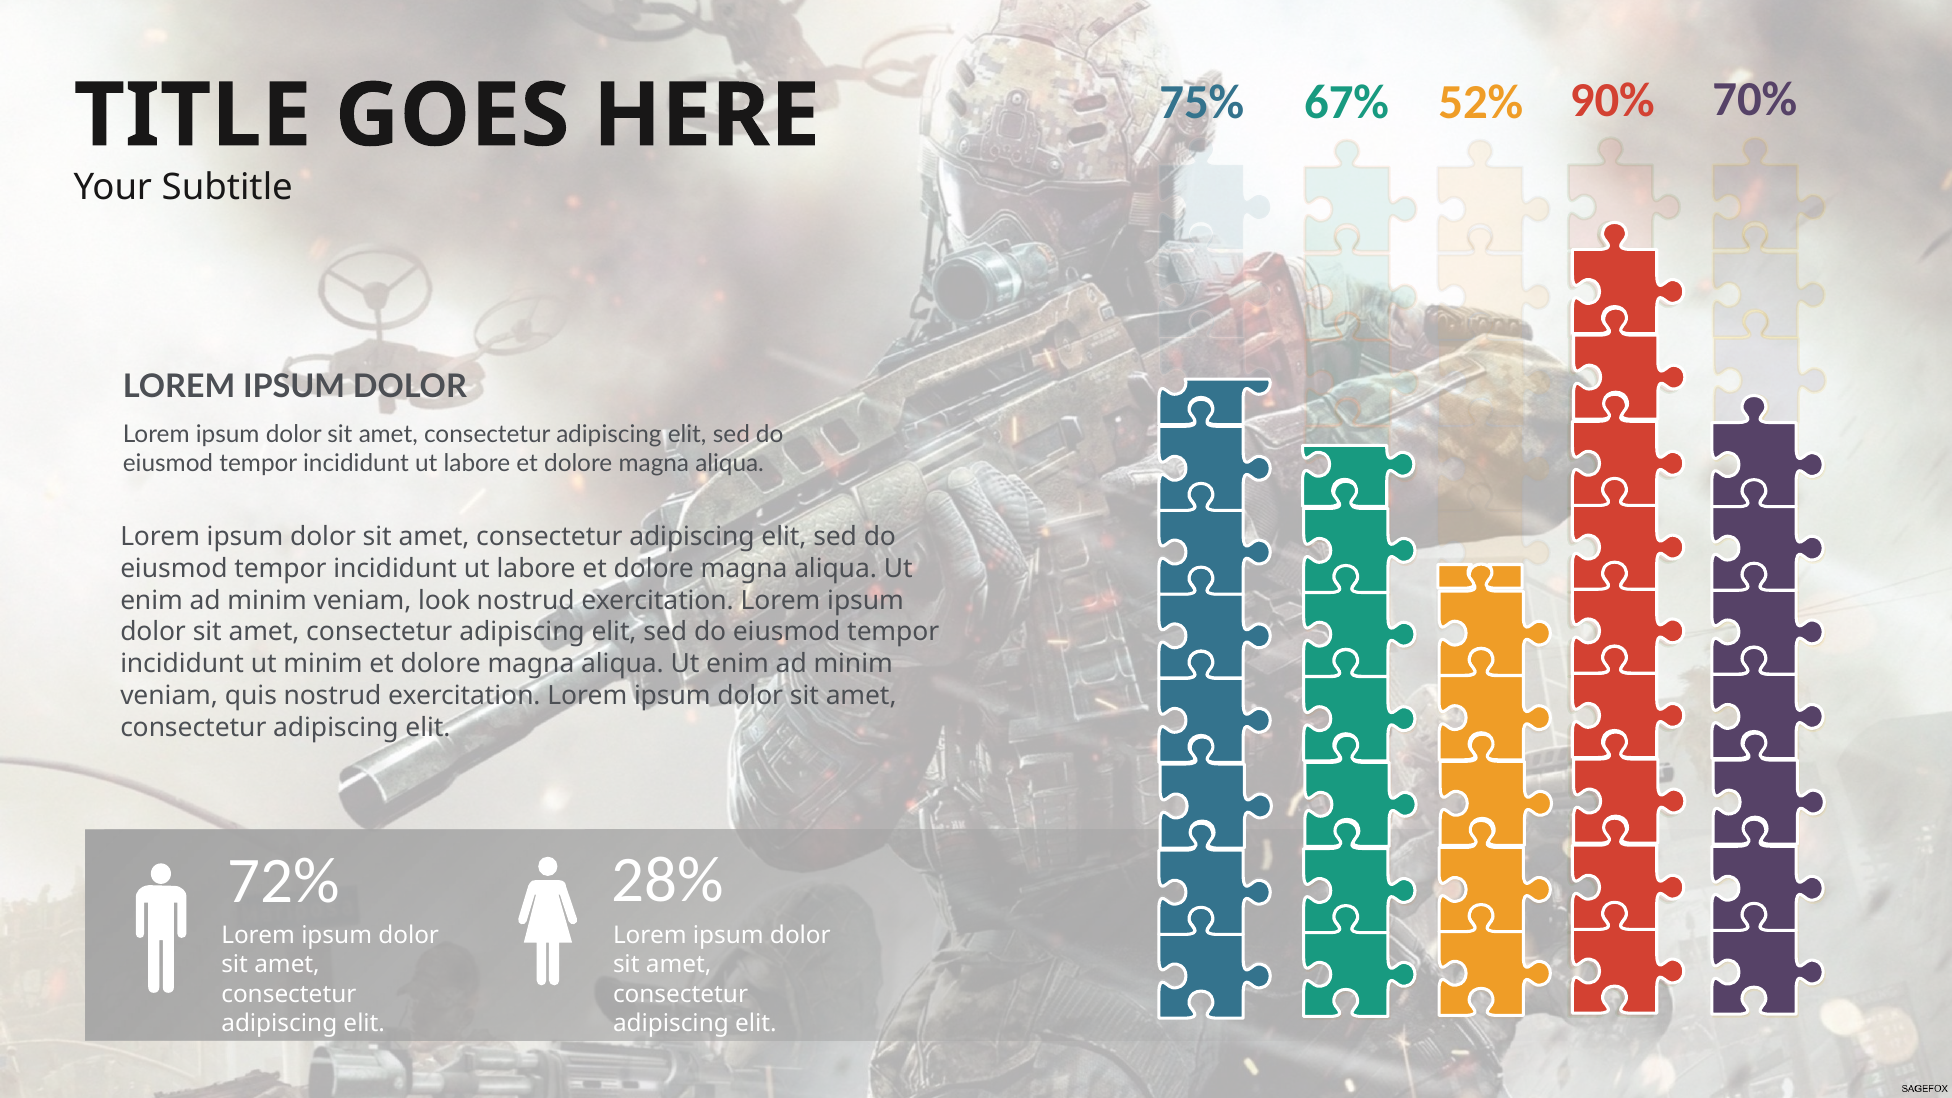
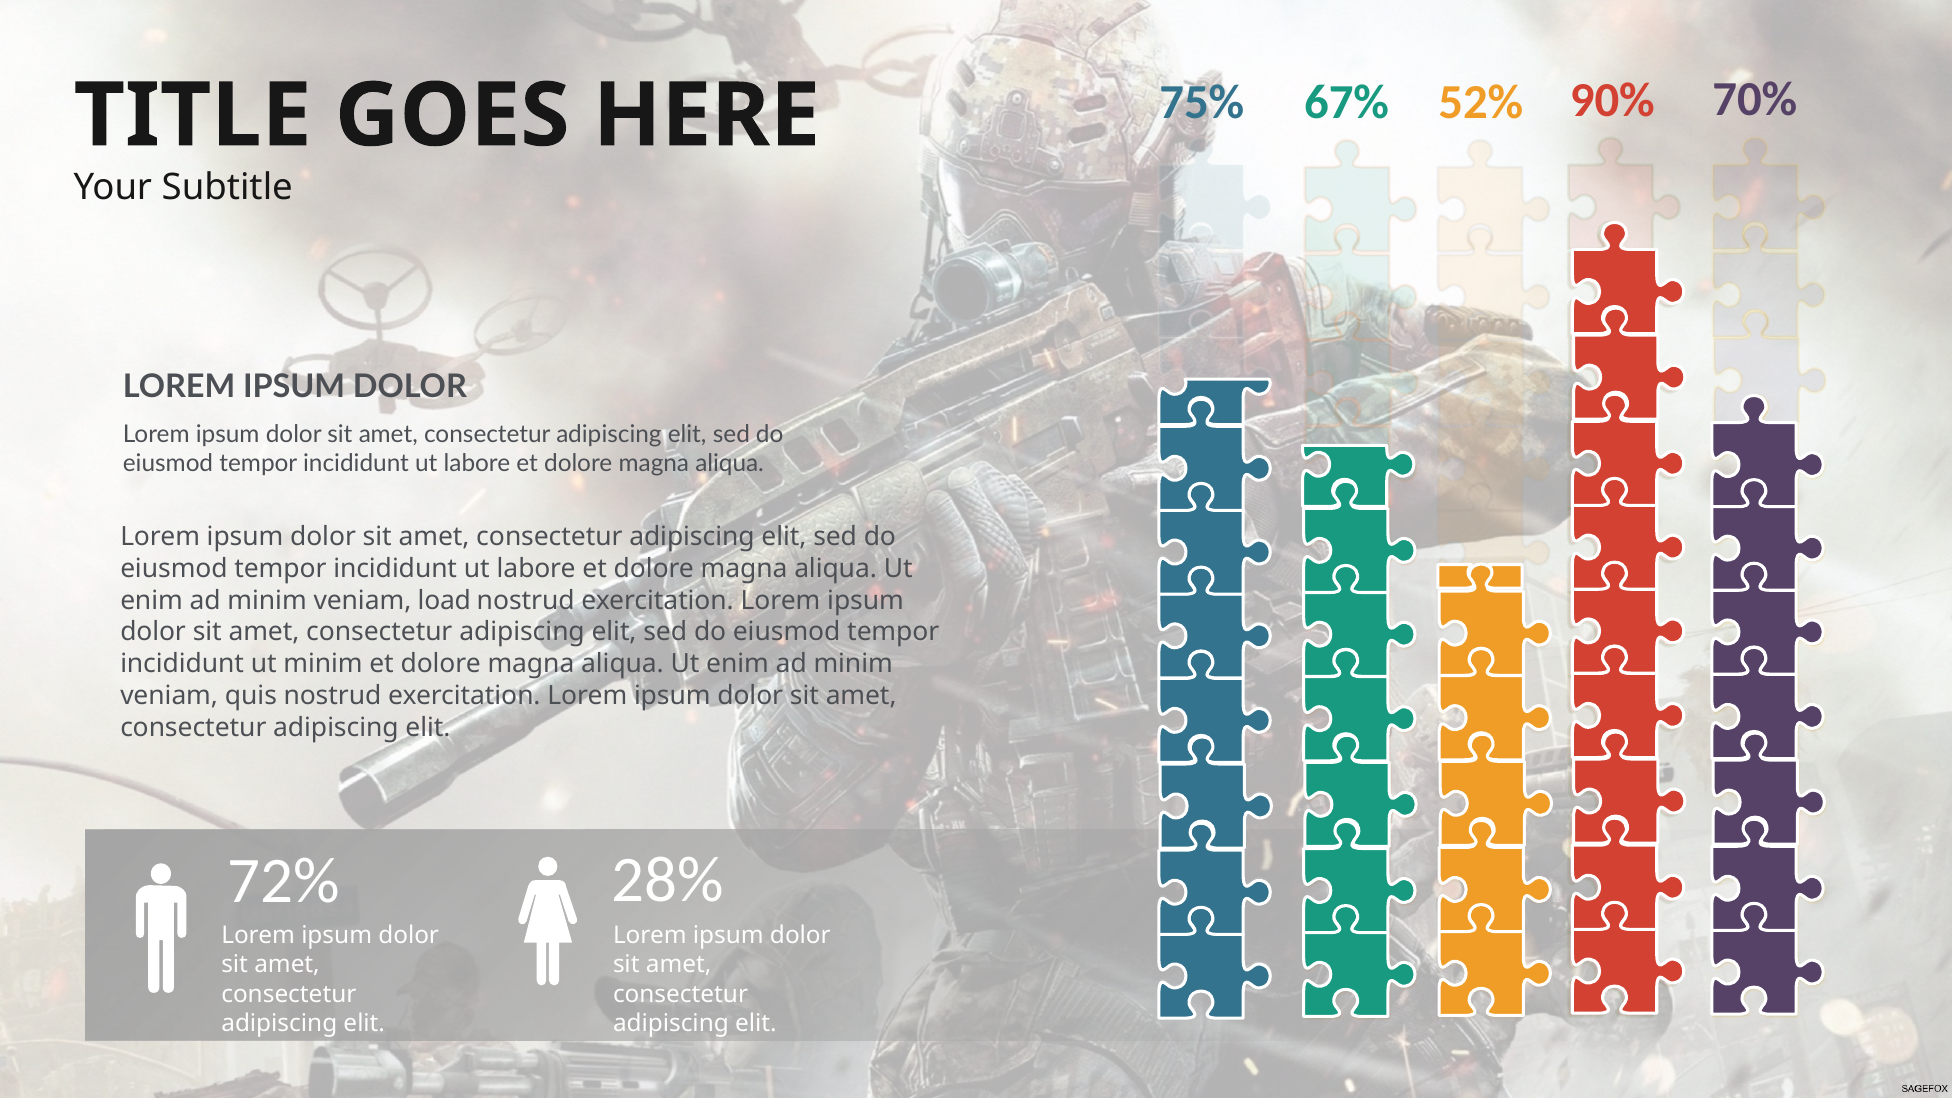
look: look -> load
